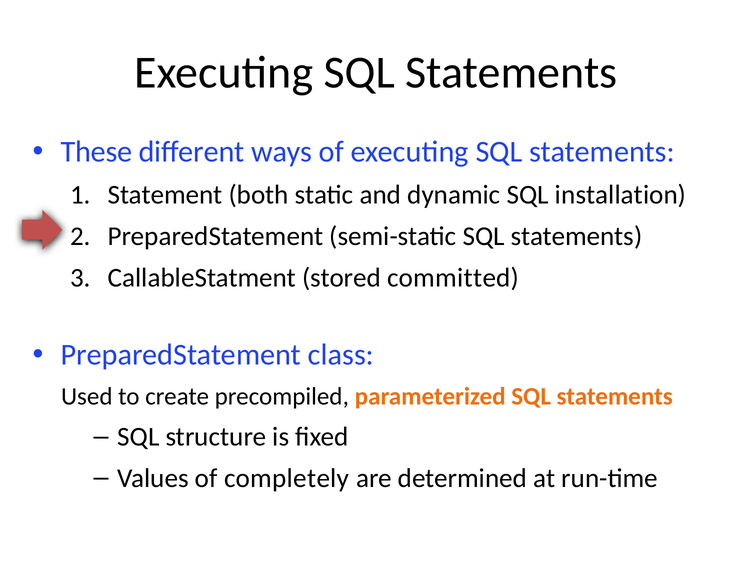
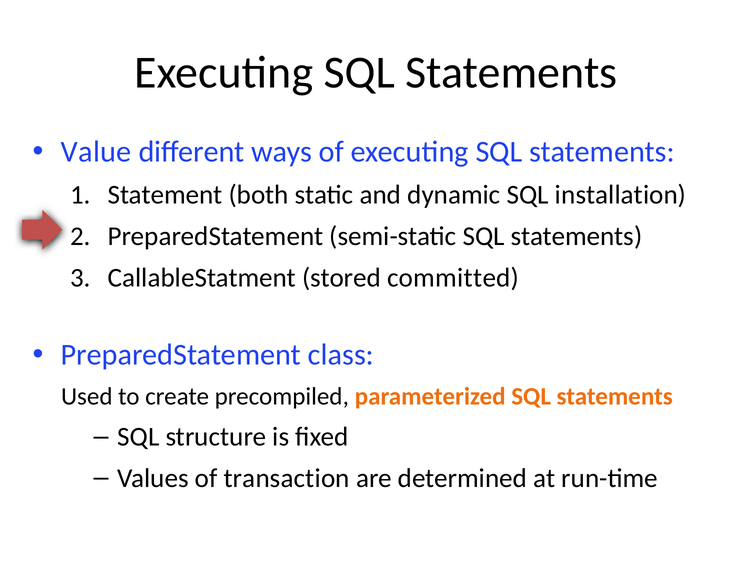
These: These -> Value
completely: completely -> transaction
